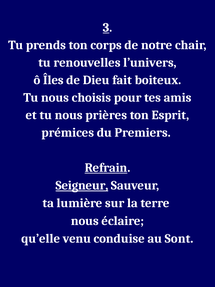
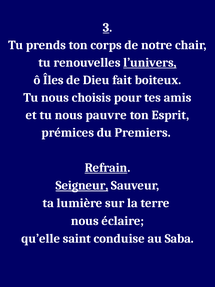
l’univers underline: none -> present
prières: prières -> pauvre
venu: venu -> saint
Sont: Sont -> Saba
